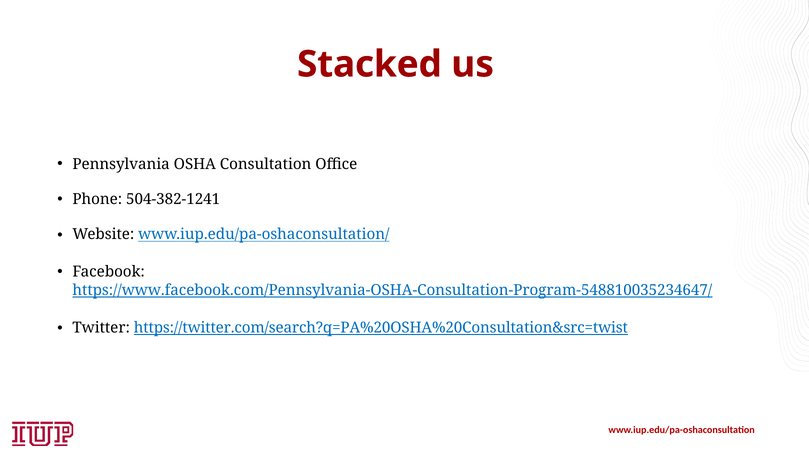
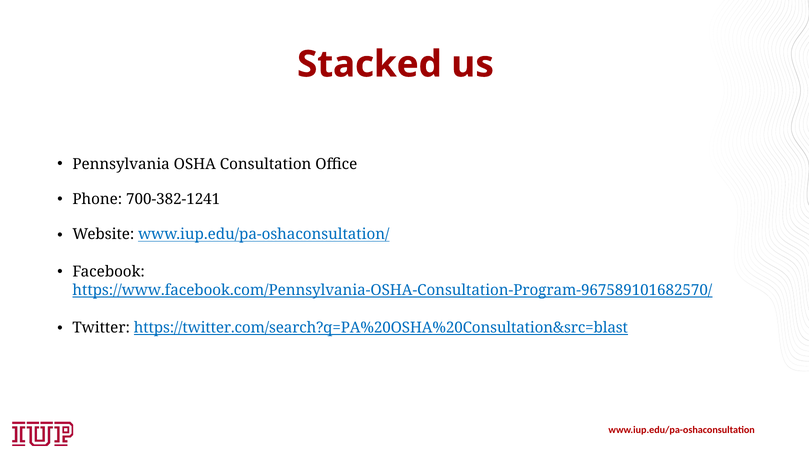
504-382-1241: 504-382-1241 -> 700-382-1241
https://www.facebook.com/Pennsylvania-OSHA-Consultation-Program-548810035234647/: https://www.facebook.com/Pennsylvania-OSHA-Consultation-Program-548810035234647/ -> https://www.facebook.com/Pennsylvania-OSHA-Consultation-Program-967589101682570/
https://twitter.com/search?q=PA%20OSHA%20Consultation&src=twist: https://twitter.com/search?q=PA%20OSHA%20Consultation&src=twist -> https://twitter.com/search?q=PA%20OSHA%20Consultation&src=blast
